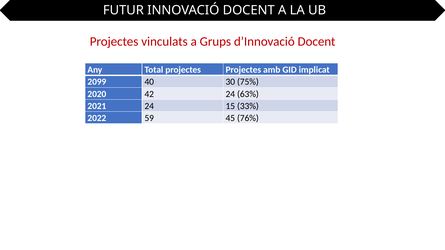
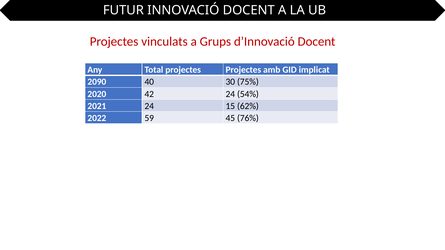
2099: 2099 -> 2090
63%: 63% -> 54%
33%: 33% -> 62%
